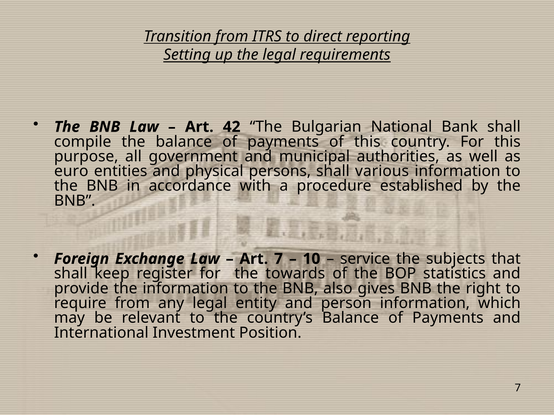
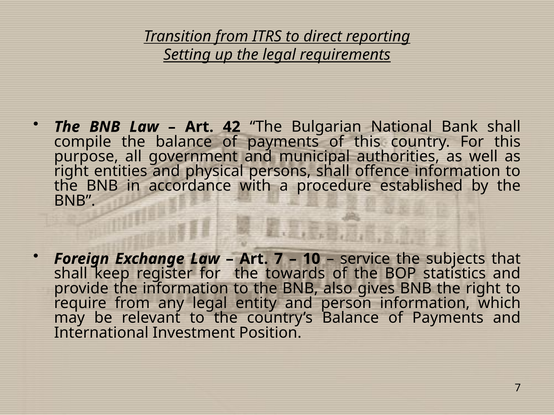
euro at (71, 171): euro -> right
various: various -> offence
